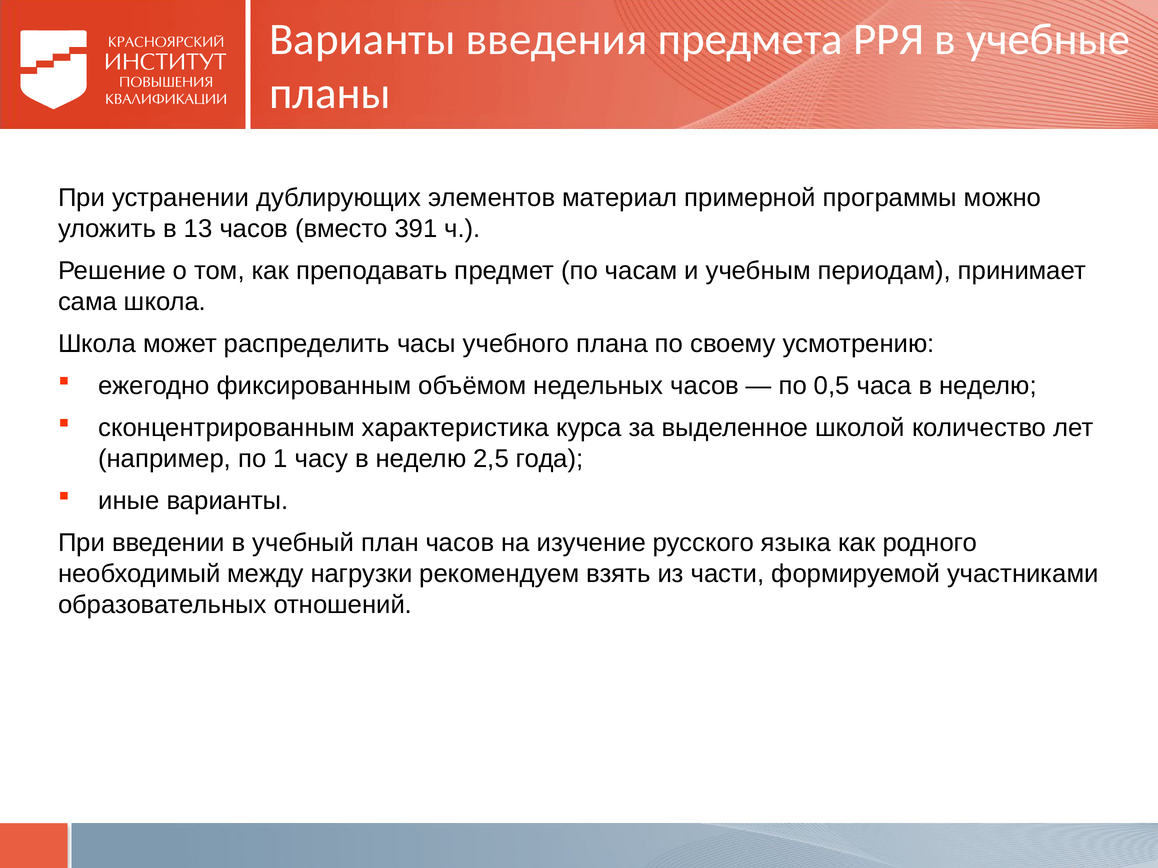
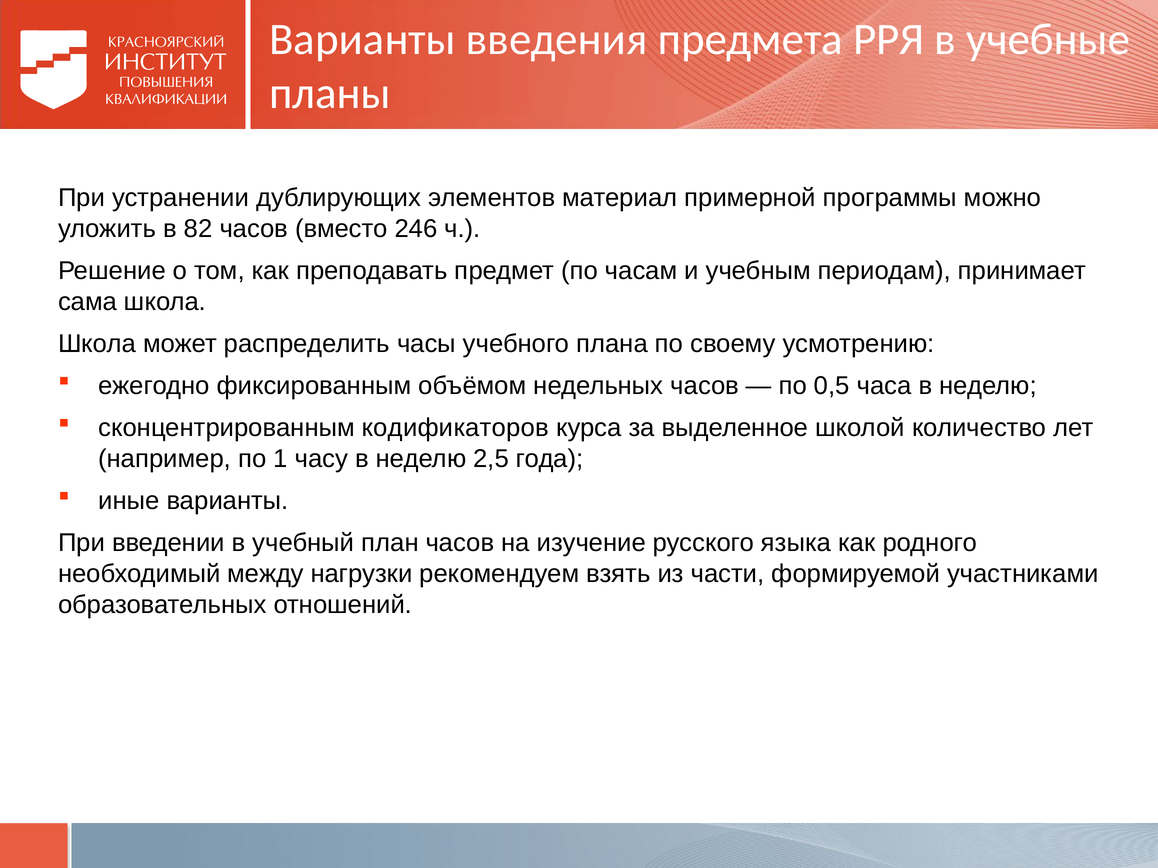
13: 13 -> 82
391: 391 -> 246
характеристика: характеристика -> кодификаторов
